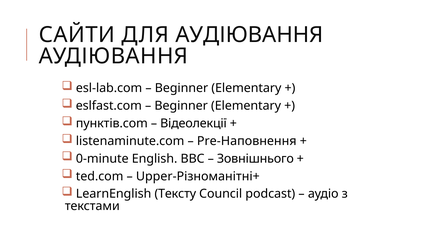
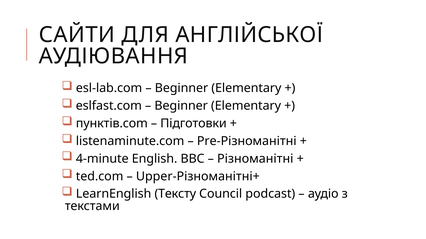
ДЛЯ АУДІЮВАННЯ: АУДІЮВАННЯ -> АНГЛІЙСЬКОЇ
Відеолекції: Відеолекції -> Підготовки
Pre-Наповнення: Pre-Наповнення -> Pre-Різноманітні
0-minute: 0-minute -> 4-minute
Зовнішнього: Зовнішнього -> Різноманітні
